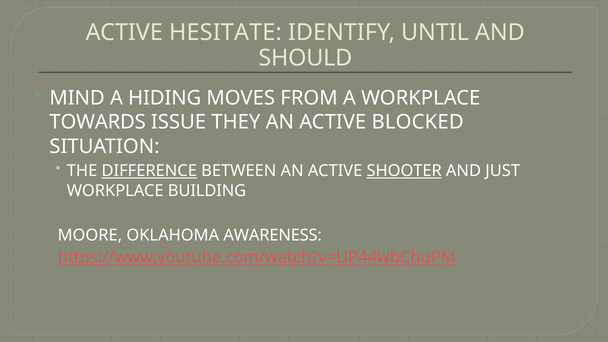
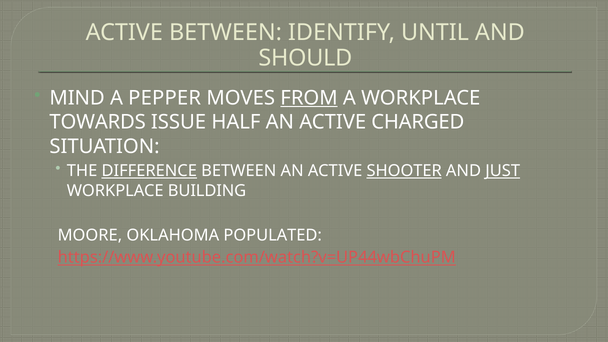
ACTIVE HESITATE: HESITATE -> BETWEEN
HIDING: HIDING -> PEPPER
FROM underline: none -> present
THEY: THEY -> HALF
BLOCKED: BLOCKED -> CHARGED
JUST underline: none -> present
AWARENESS: AWARENESS -> POPULATED
